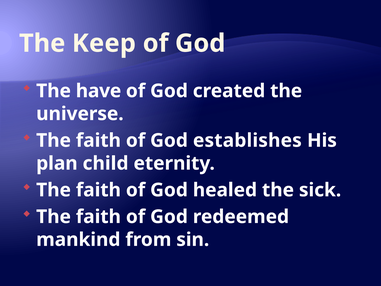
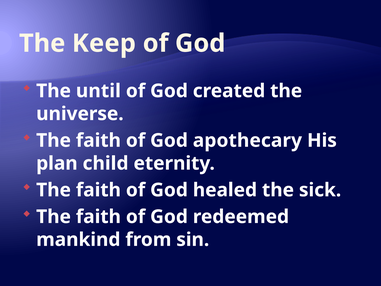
have: have -> until
establishes: establishes -> apothecary
